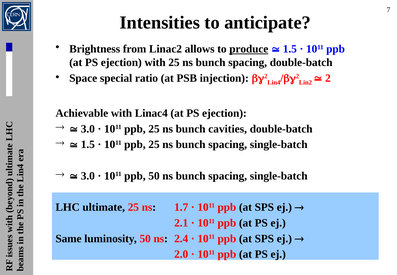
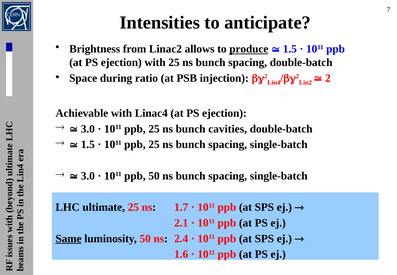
special: special -> during
Same underline: none -> present
2.0: 2.0 -> 1.6
